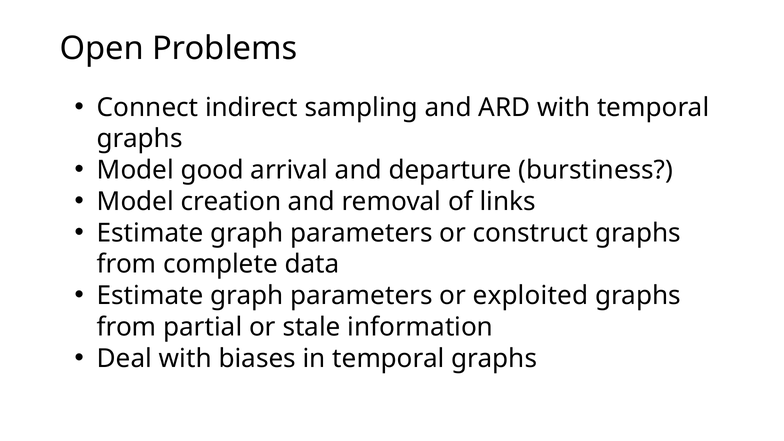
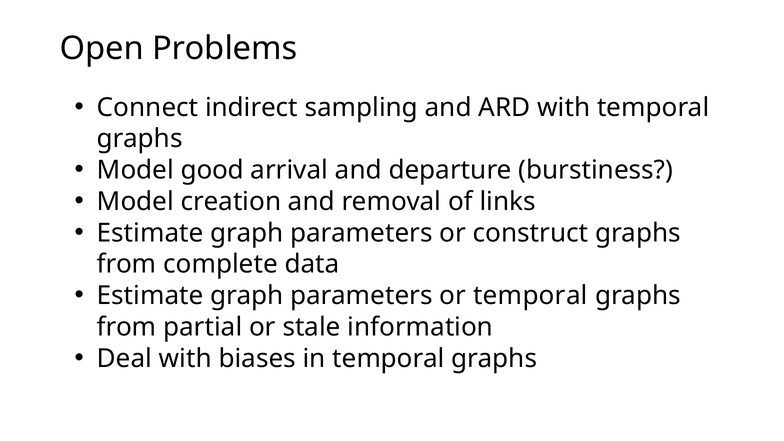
or exploited: exploited -> temporal
